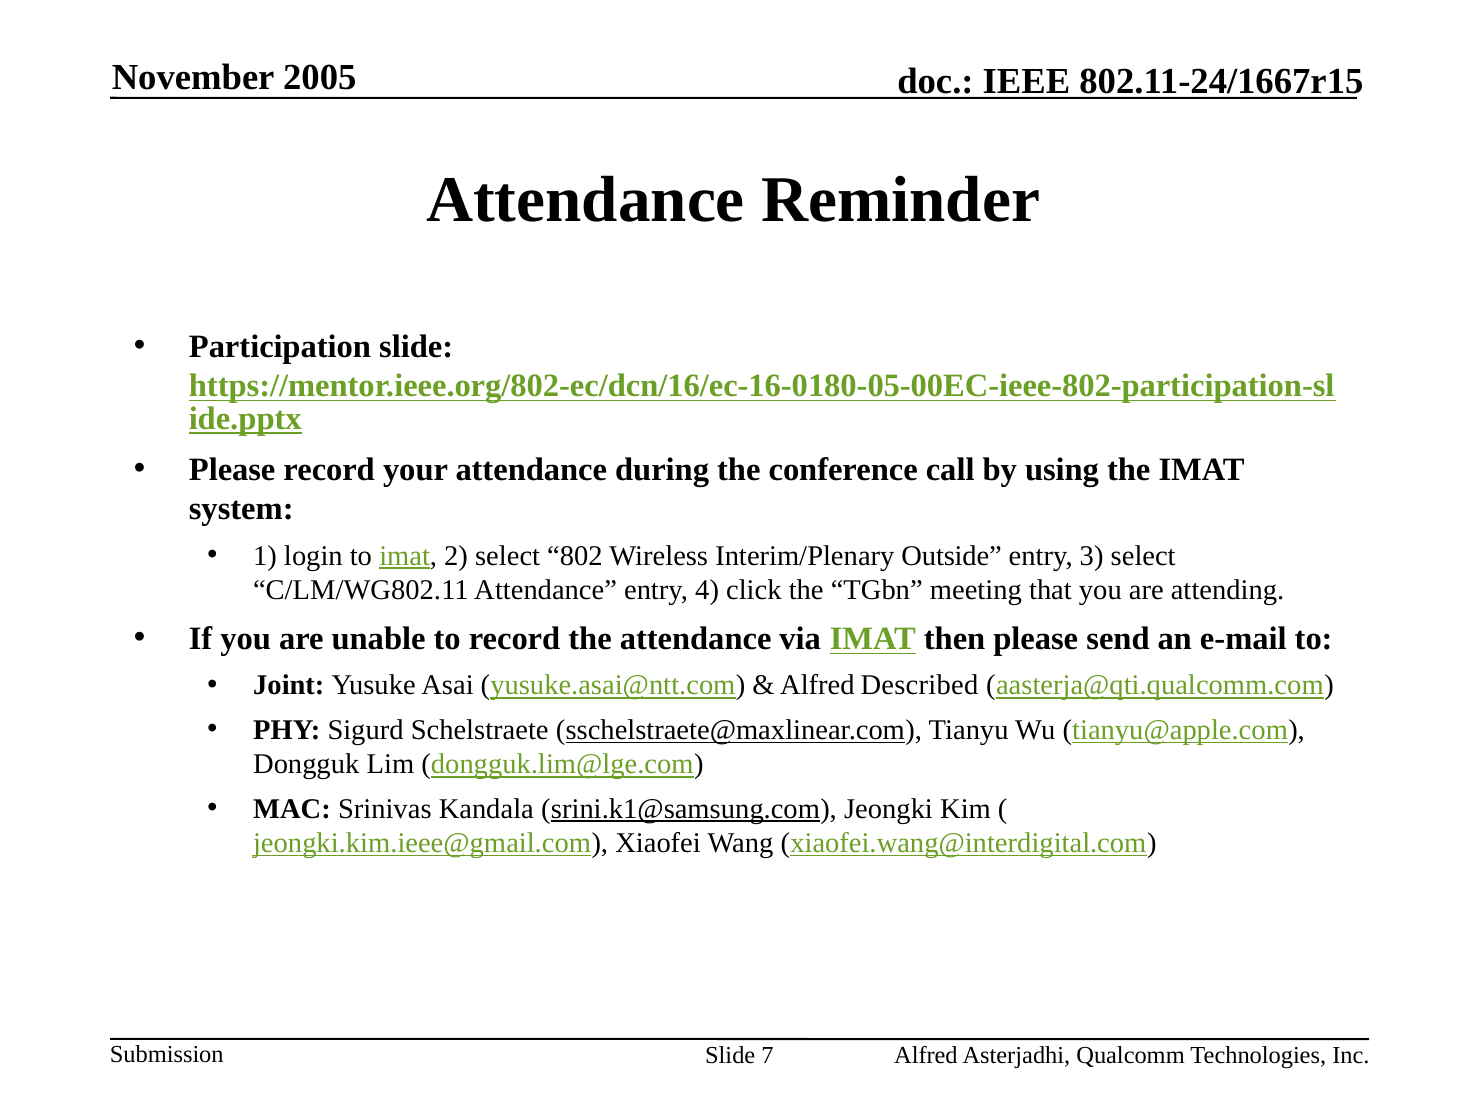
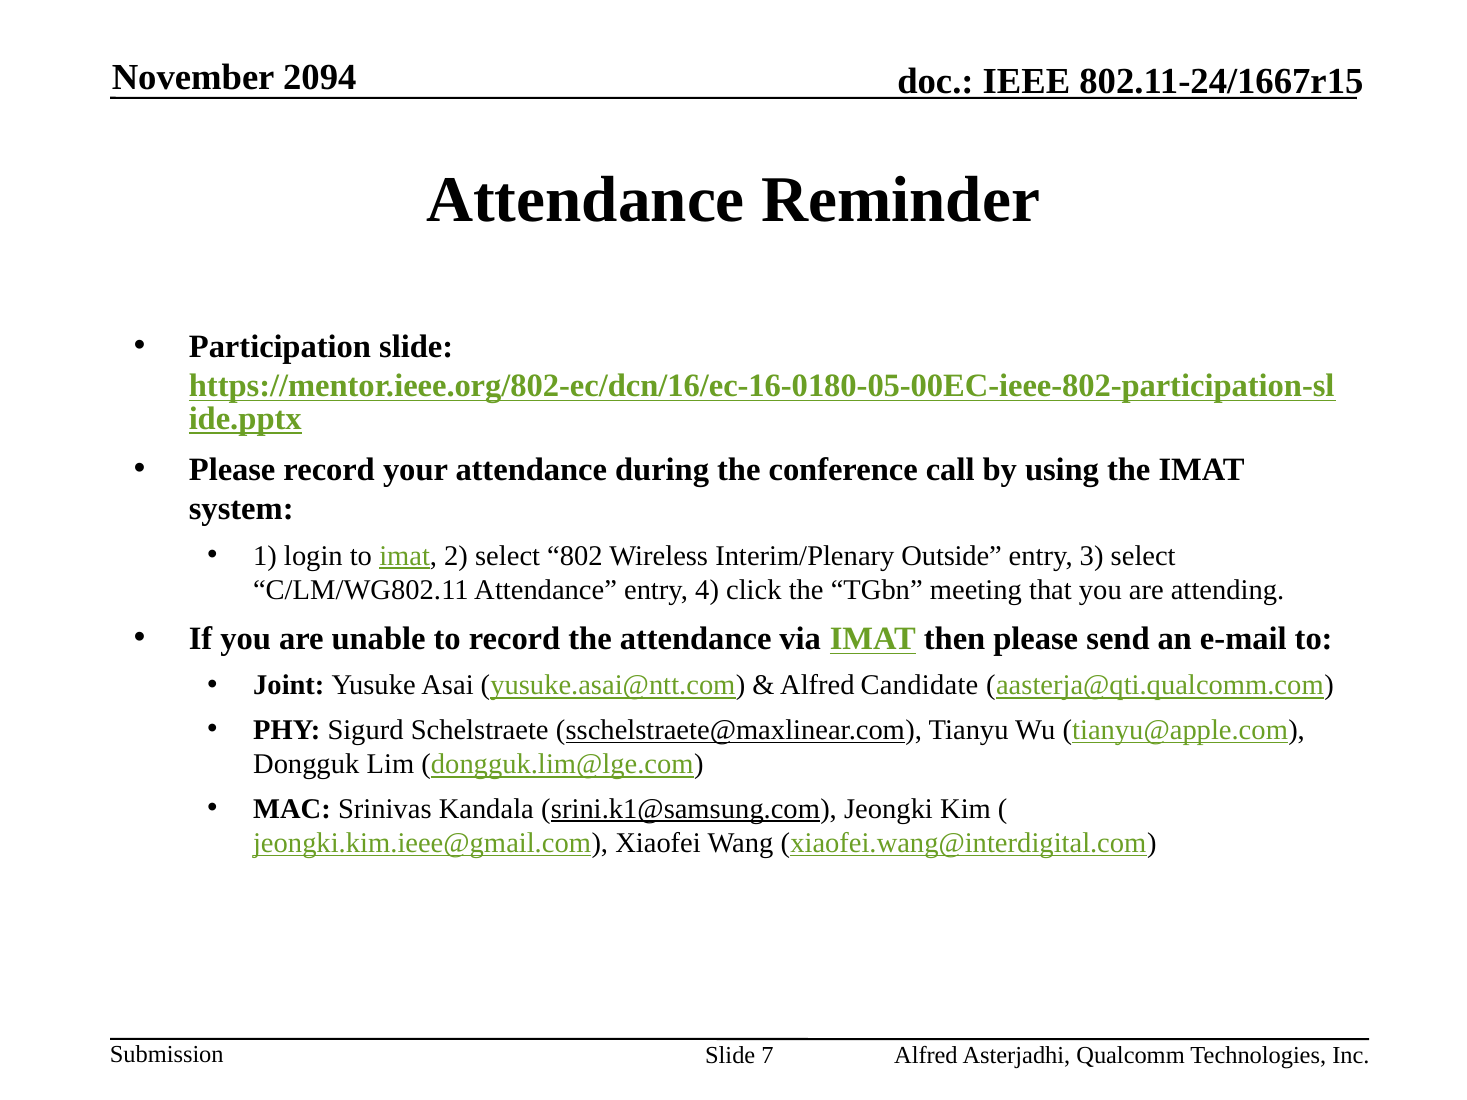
2005: 2005 -> 2094
Described: Described -> Candidate
